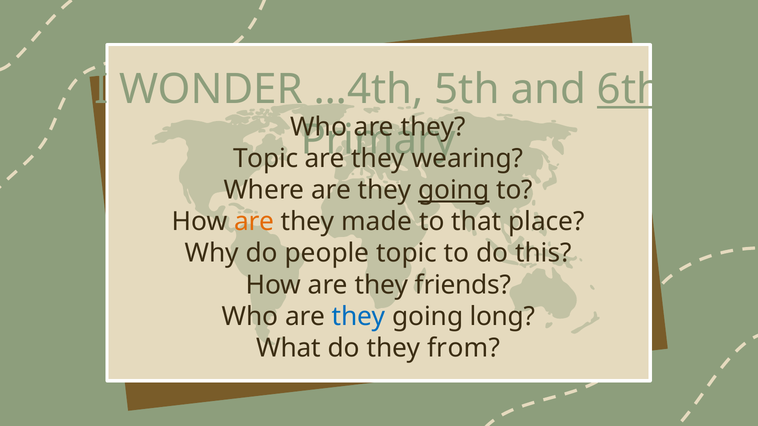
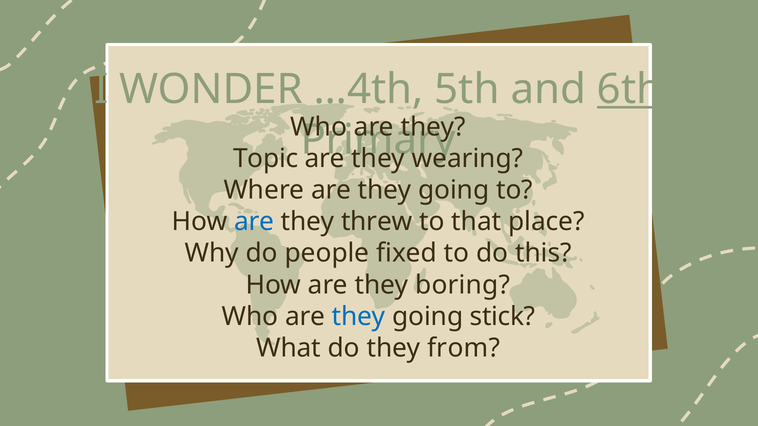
going at (454, 190) underline: present -> none
are at (254, 222) colour: orange -> blue
made: made -> threw
people topic: topic -> fixed
friends: friends -> boring
long: long -> stick
